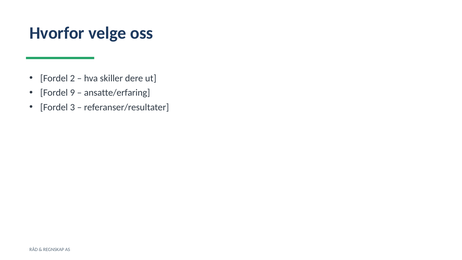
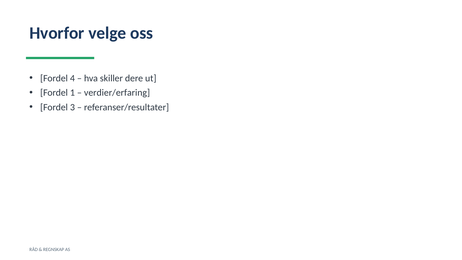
2: 2 -> 4
9: 9 -> 1
ansatte/erfaring: ansatte/erfaring -> verdier/erfaring
